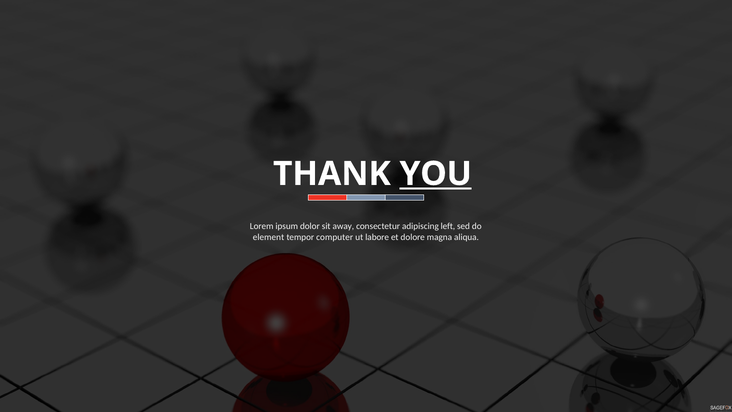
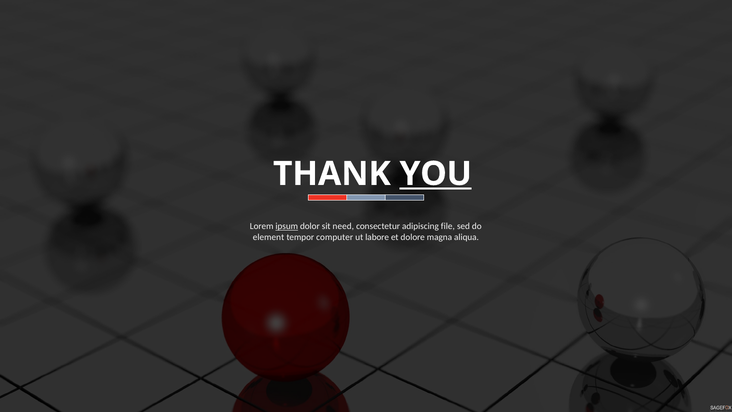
ipsum underline: none -> present
away: away -> need
left: left -> file
